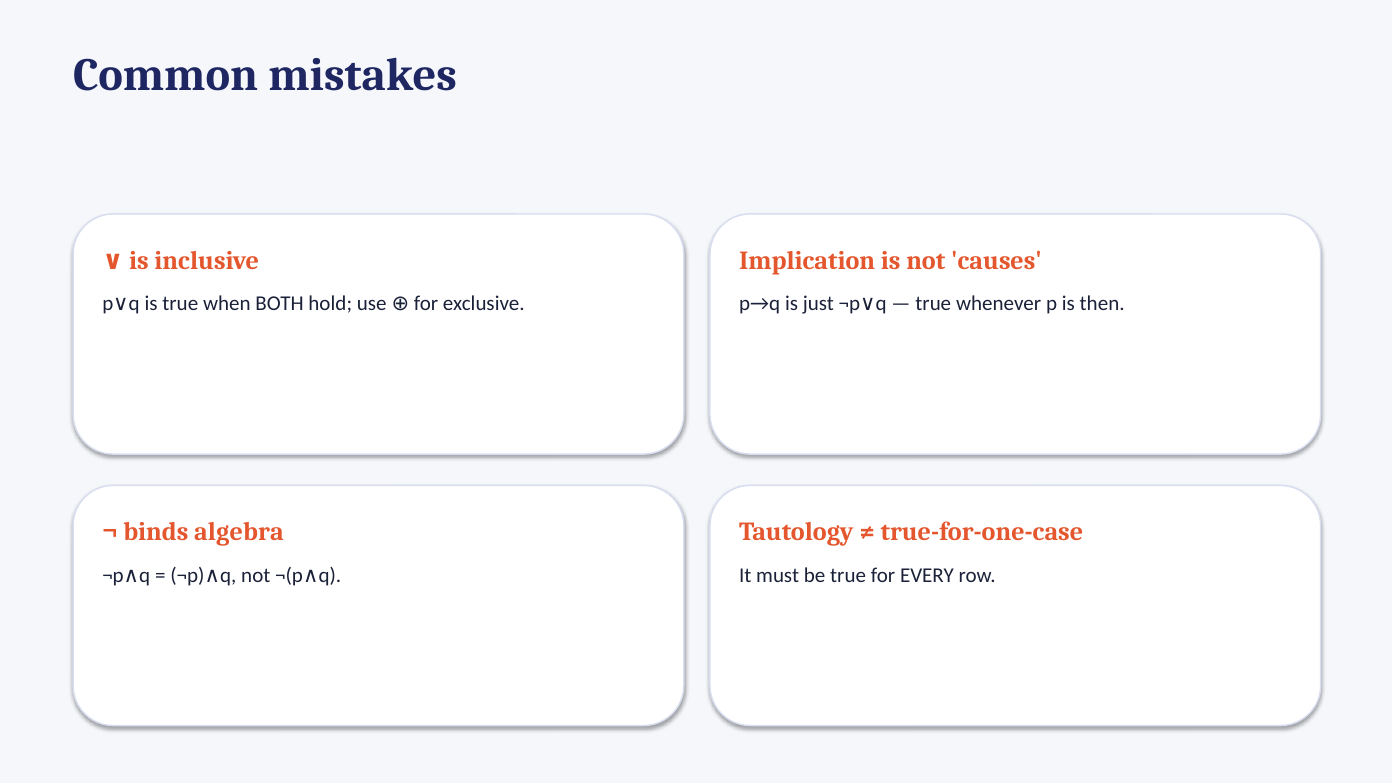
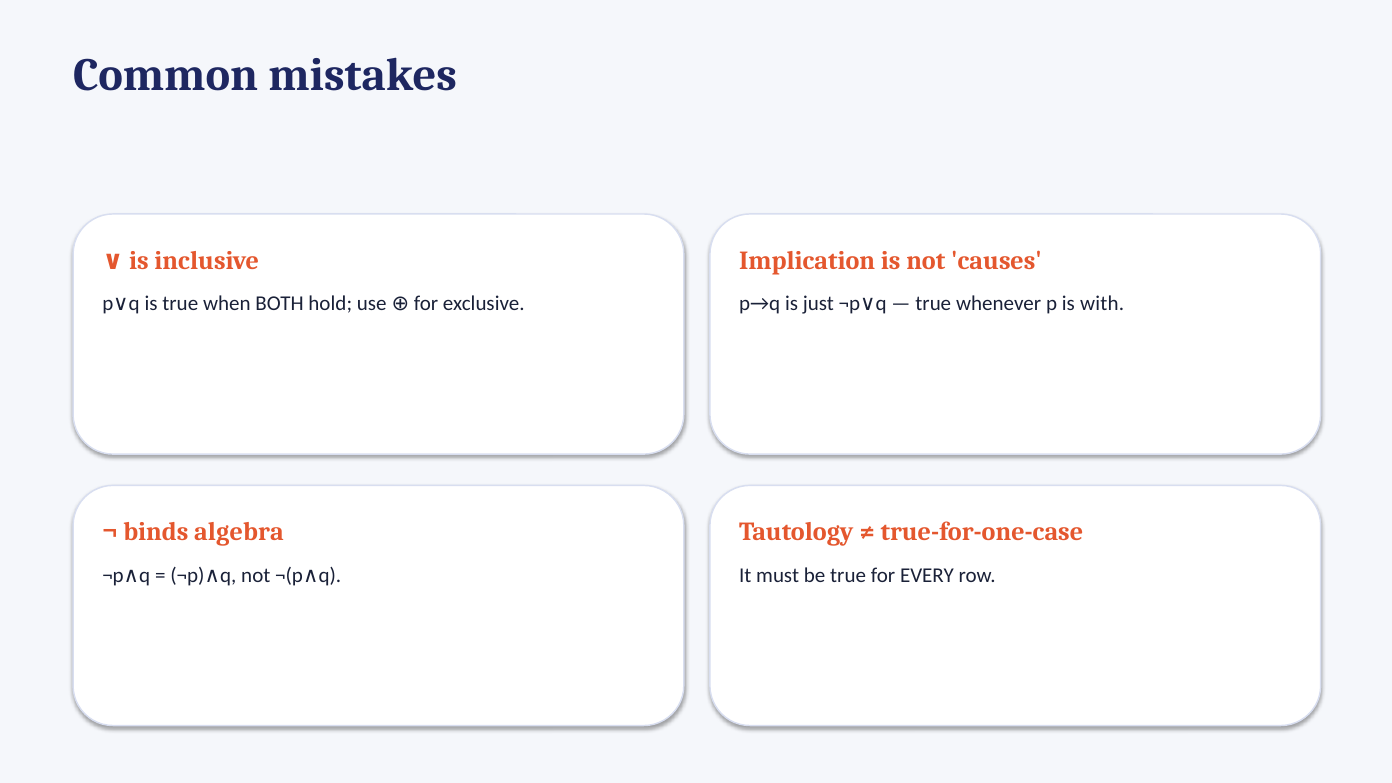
then: then -> with
